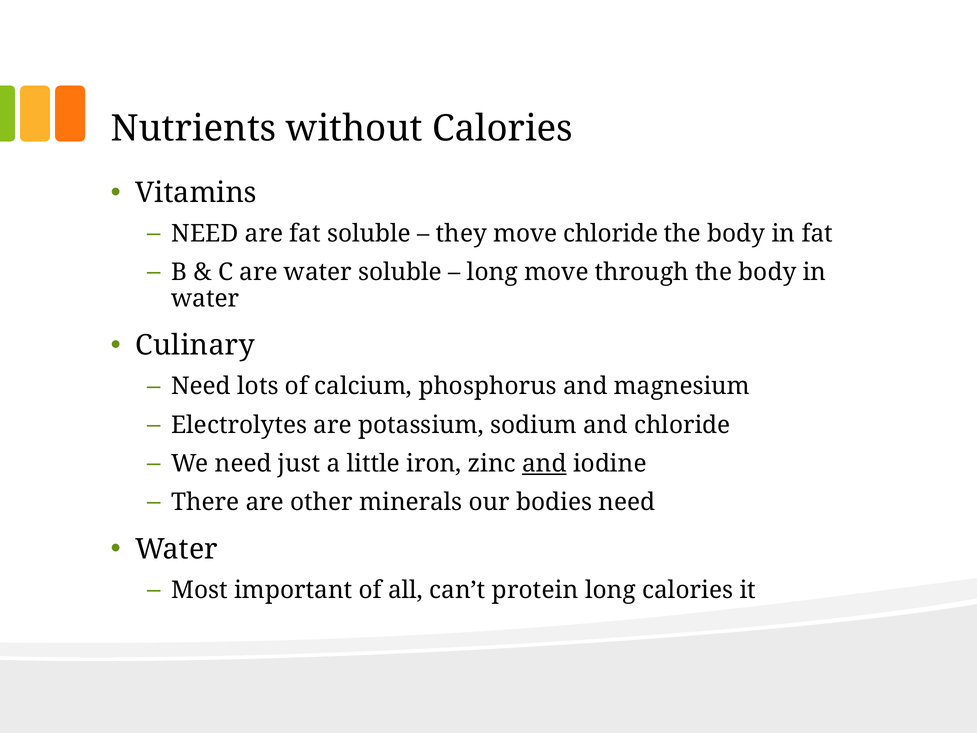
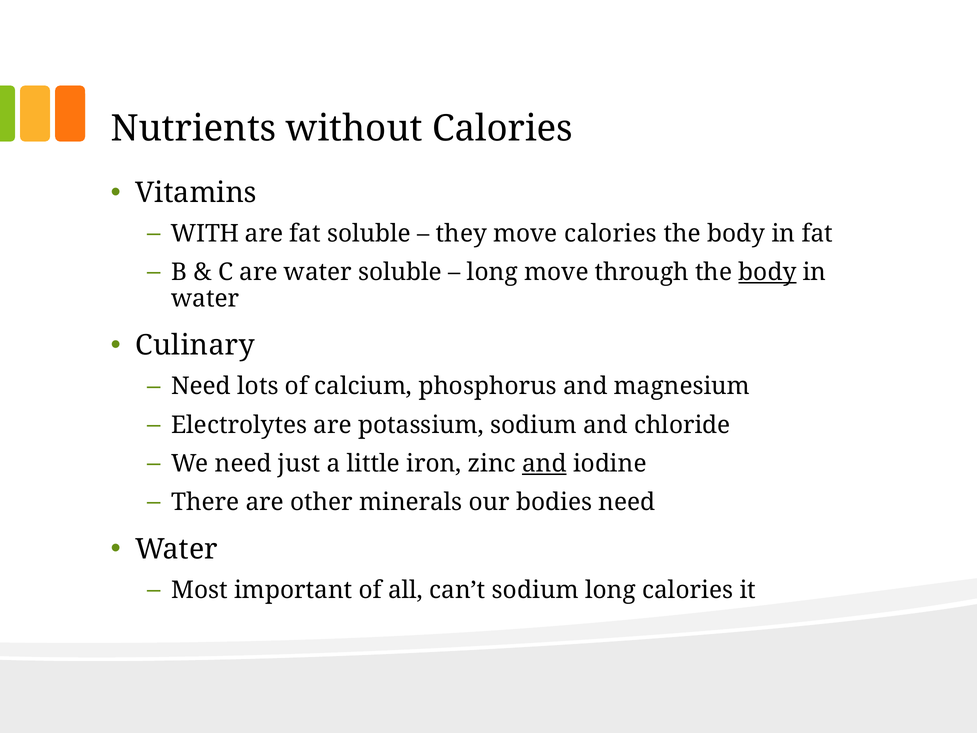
NEED at (205, 234): NEED -> WITH
move chloride: chloride -> calories
body at (767, 272) underline: none -> present
can’t protein: protein -> sodium
